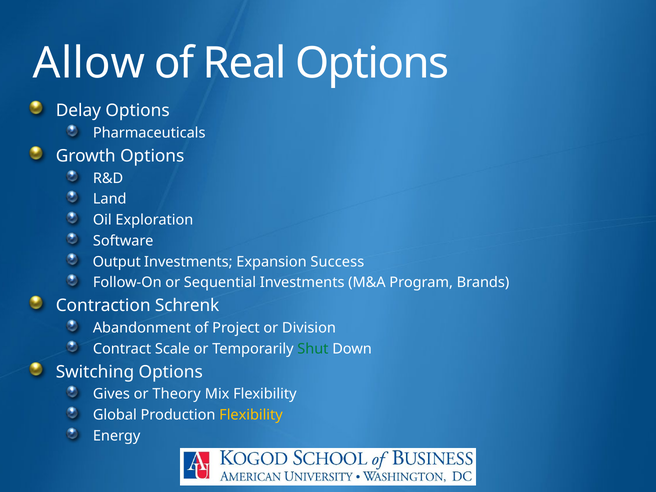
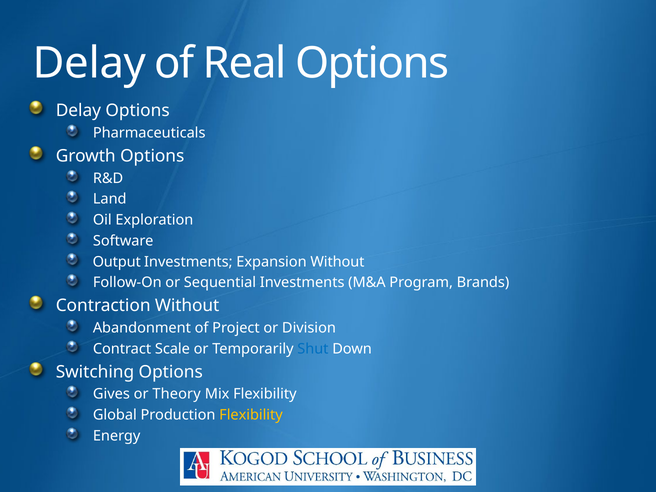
Allow at (89, 64): Allow -> Delay
Expansion Success: Success -> Without
Contraction Schrenk: Schrenk -> Without
Shut colour: green -> blue
